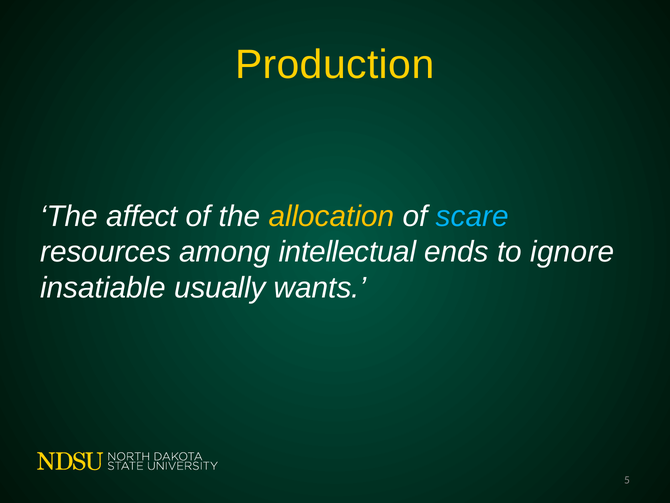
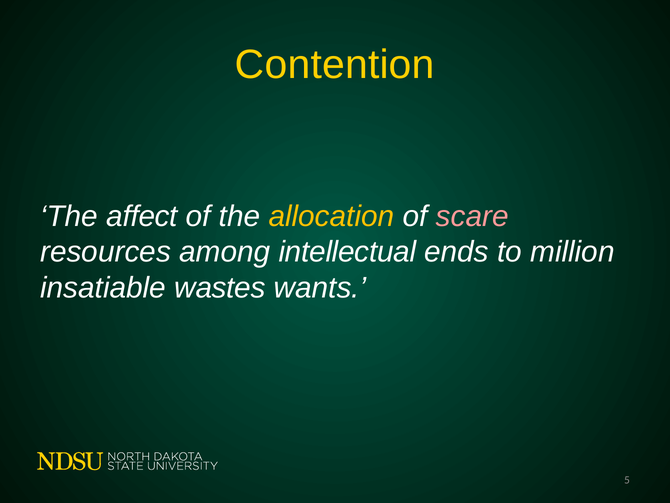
Production: Production -> Contention
scare colour: light blue -> pink
ignore: ignore -> million
usually: usually -> wastes
